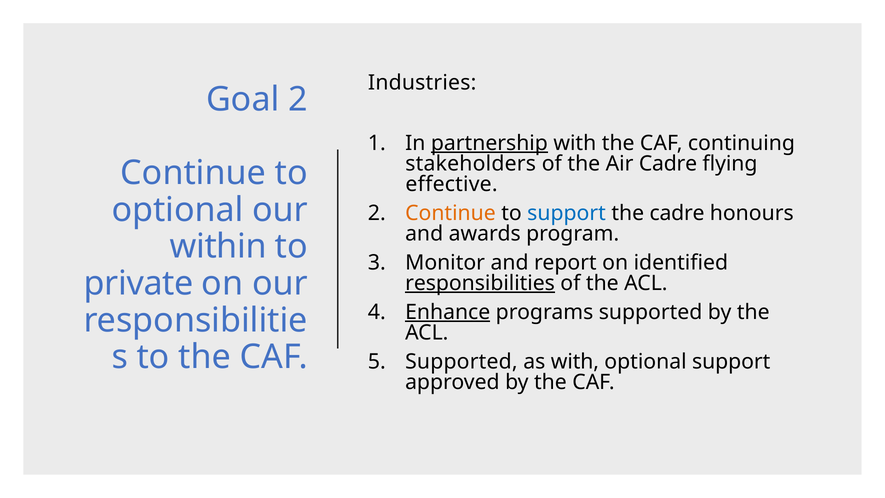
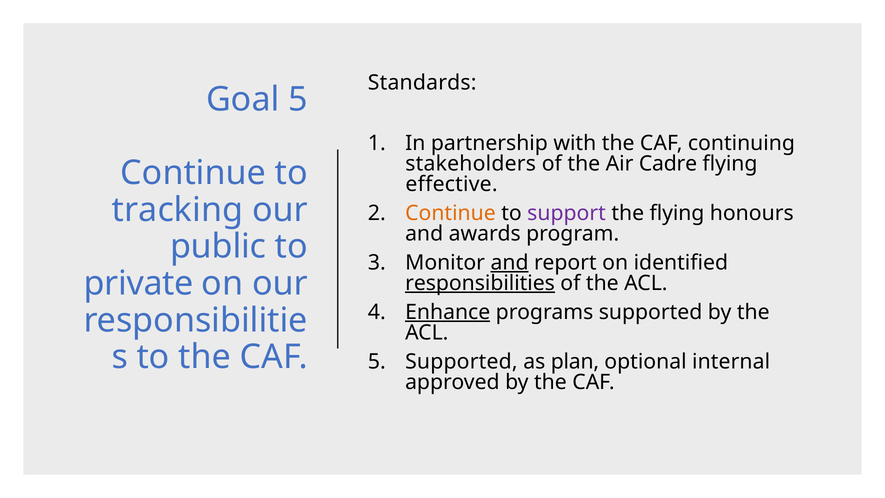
Industries: Industries -> Standards
Goal 2: 2 -> 5
partnership underline: present -> none
optional at (178, 210): optional -> tracking
support at (567, 213) colour: blue -> purple
the cadre: cadre -> flying
within: within -> public
and at (510, 263) underline: none -> present
as with: with -> plan
optional support: support -> internal
